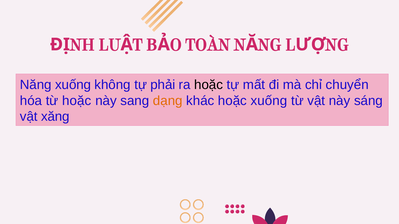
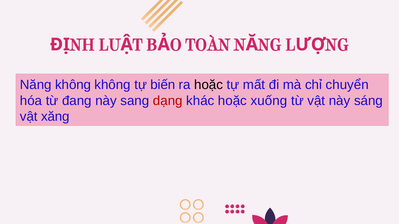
Năng xuống: xuống -> không
phải: phải -> biến
từ hoặc: hoặc -> đang
dạng colour: orange -> red
